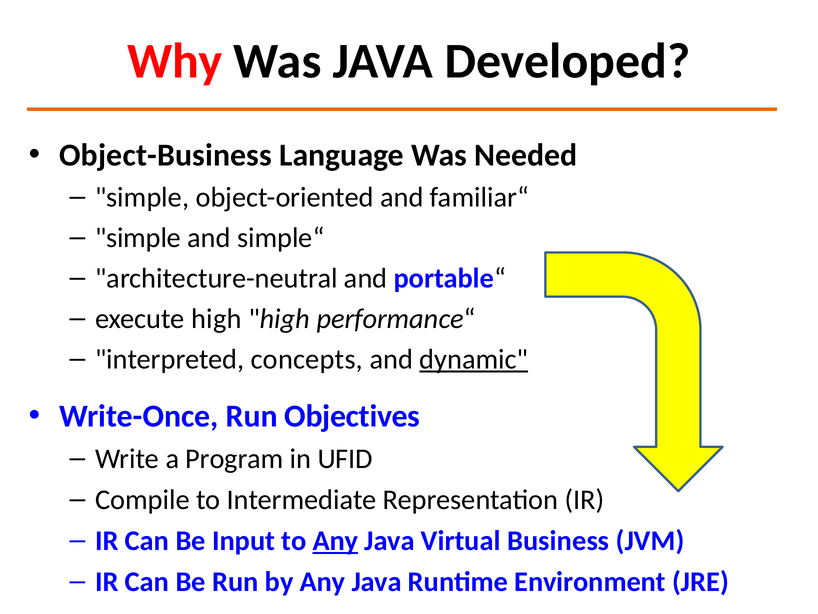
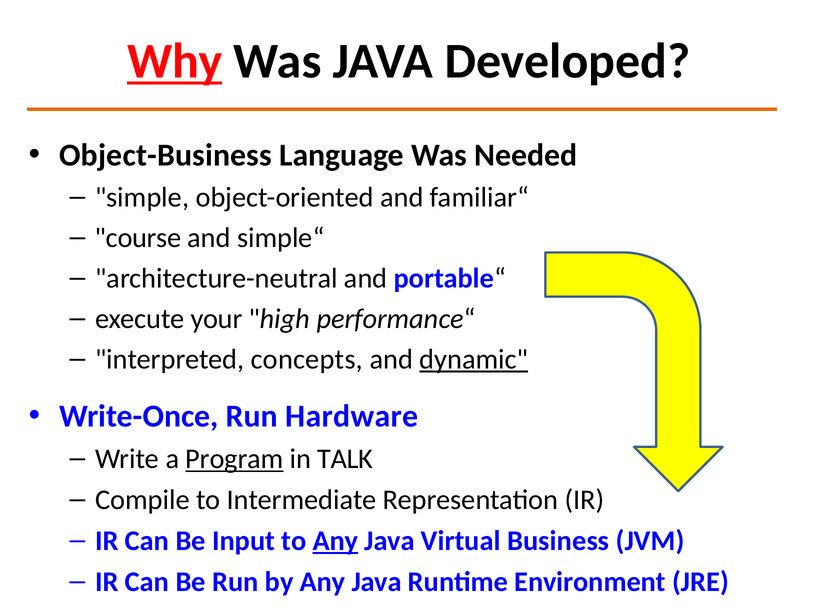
Why underline: none -> present
simple at (138, 238): simple -> course
execute high: high -> your
Objectives: Objectives -> Hardware
Program underline: none -> present
UFID: UFID -> TALK
